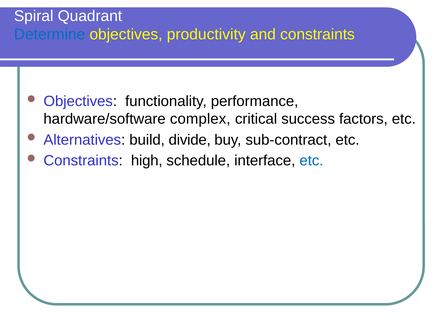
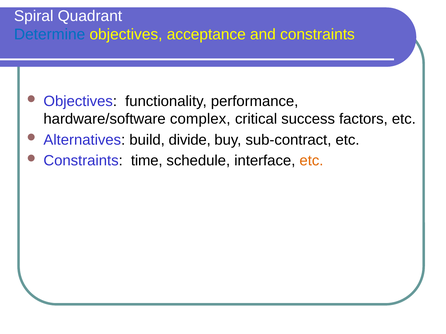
productivity: productivity -> acceptance
high: high -> time
etc at (311, 161) colour: blue -> orange
